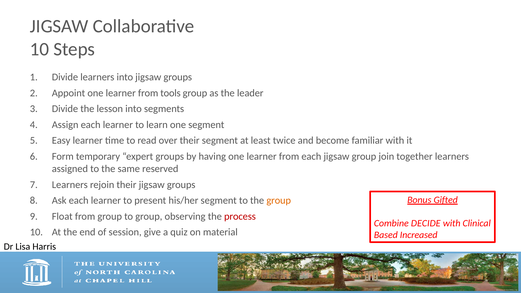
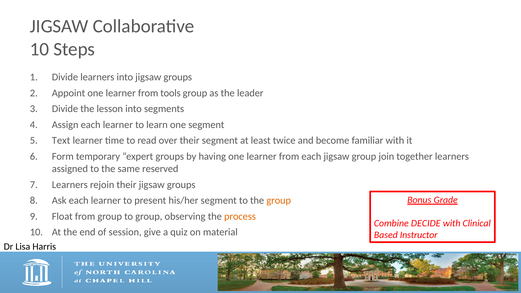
Easy: Easy -> Text
Gifted: Gifted -> Grade
process colour: red -> orange
Increased: Increased -> Instructor
